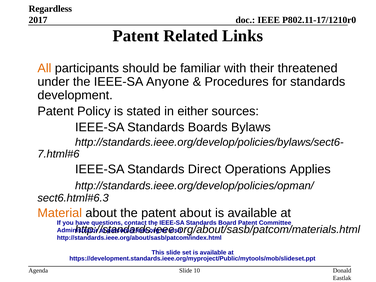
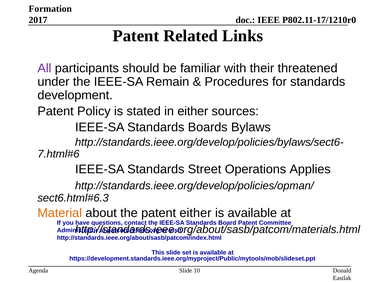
Regardless: Regardless -> Formation
All colour: orange -> purple
Anyone: Anyone -> Remain
Direct: Direct -> Street
patent about: about -> either
